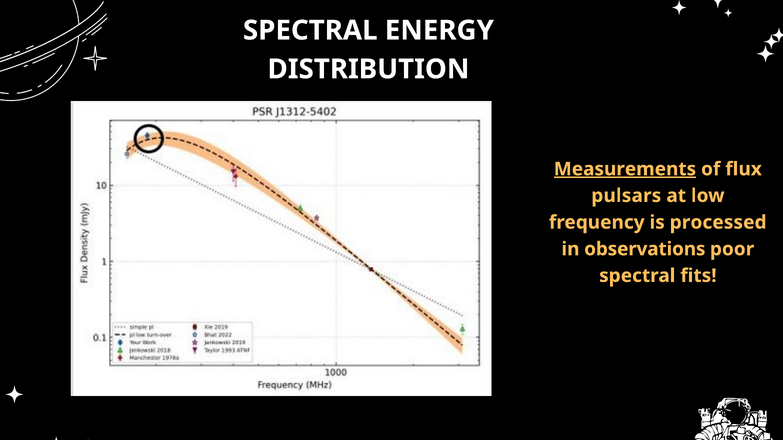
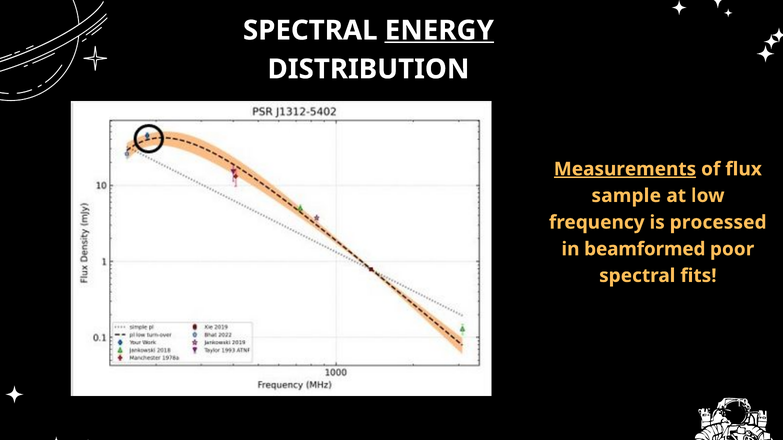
ENERGY underline: none -> present
pulsars: pulsars -> sample
observations: observations -> beamformed
